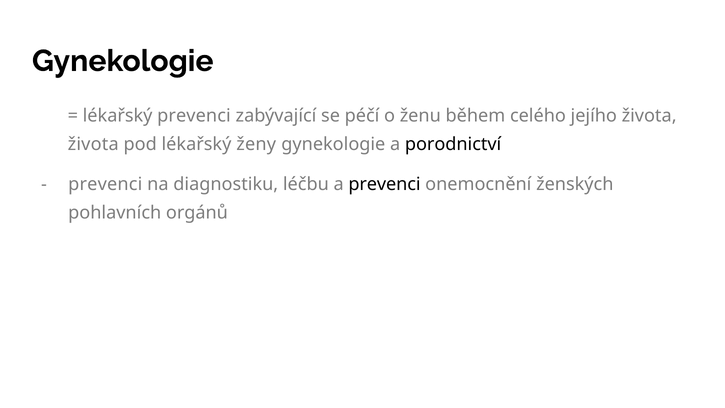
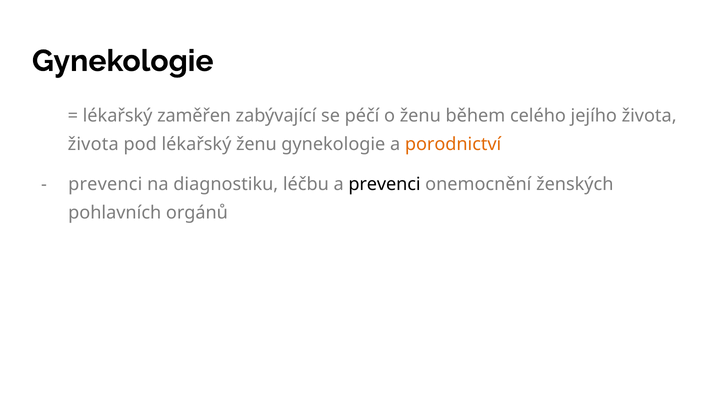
lékařský prevenci: prevenci -> zaměřen
lékařský ženy: ženy -> ženu
porodnictví colour: black -> orange
